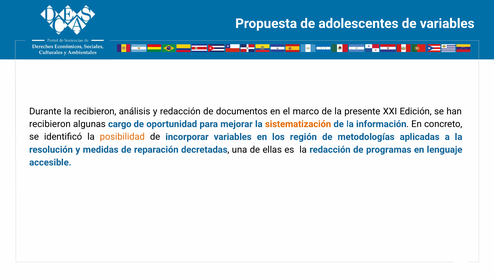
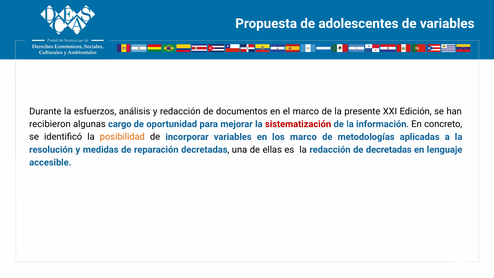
la recibieron: recibieron -> esfuerzos
sistematización colour: orange -> red
los región: región -> marco
de programas: programas -> decretadas
